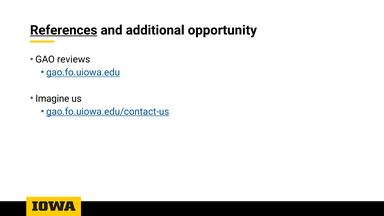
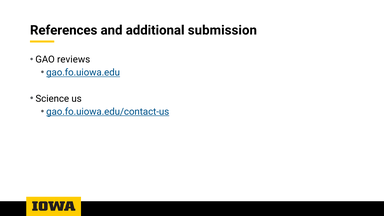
References underline: present -> none
opportunity: opportunity -> submission
Imagine: Imagine -> Science
